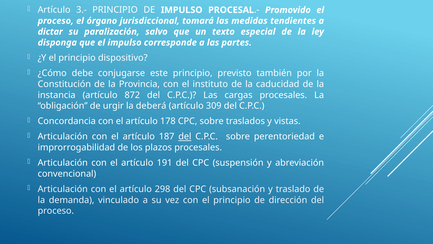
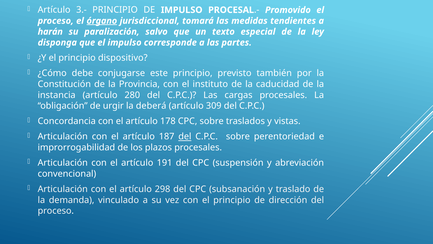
órgano underline: none -> present
dictar: dictar -> harán
872: 872 -> 280
